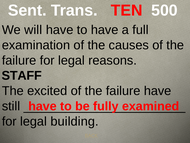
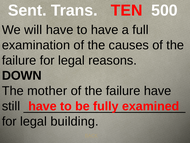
STAFF: STAFF -> DOWN
excited: excited -> mother
